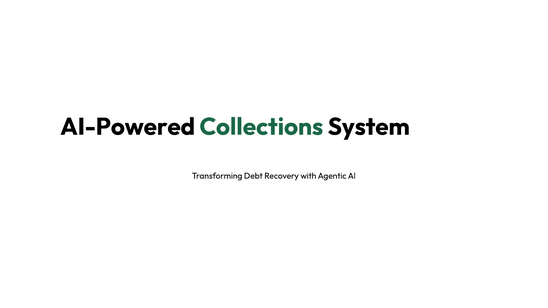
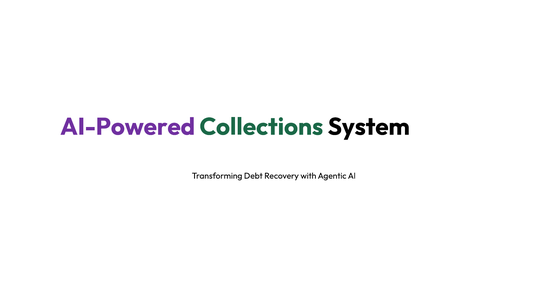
AI-Powered colour: black -> purple
